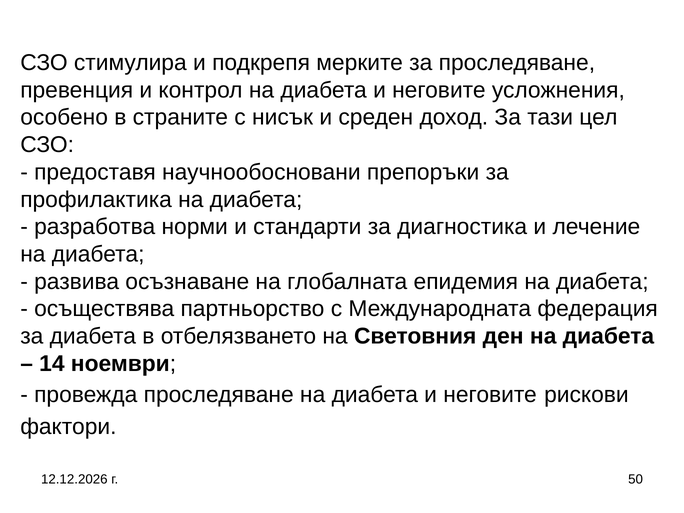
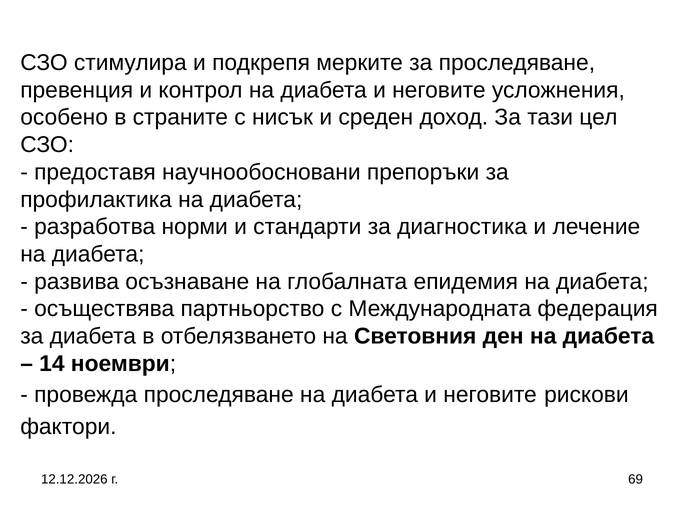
50: 50 -> 69
